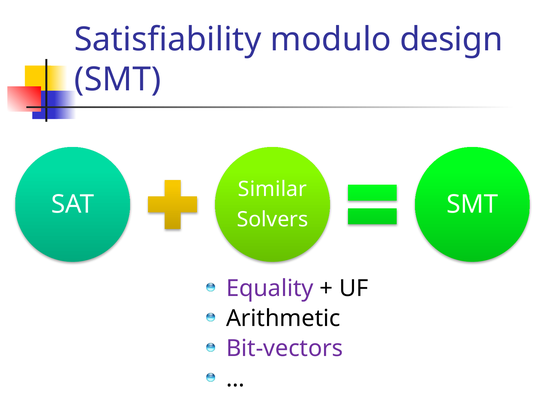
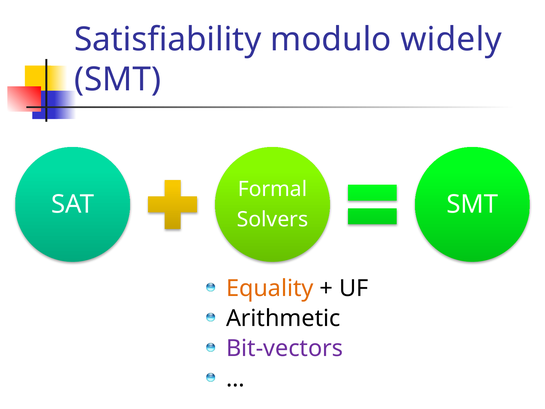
design: design -> widely
Similar: Similar -> Formal
Equality colour: purple -> orange
